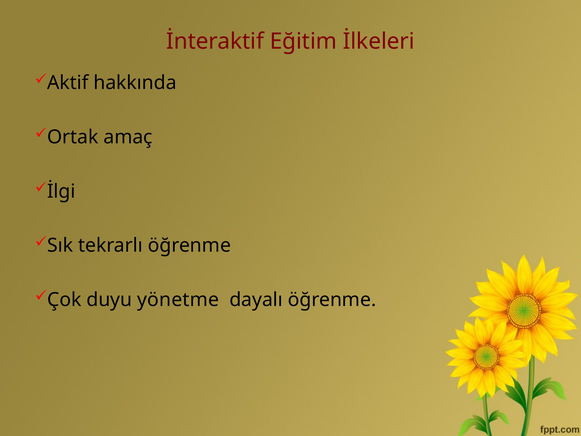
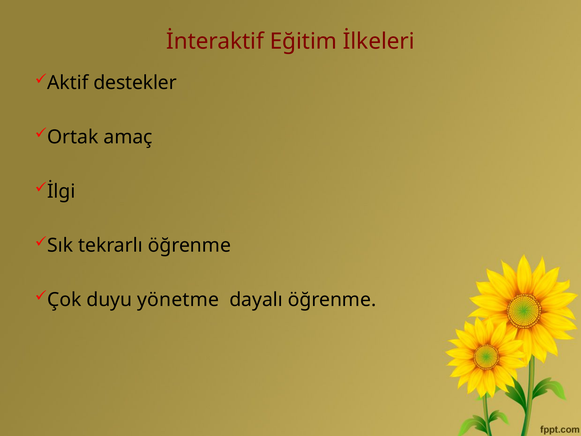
hakkında: hakkında -> destekler
